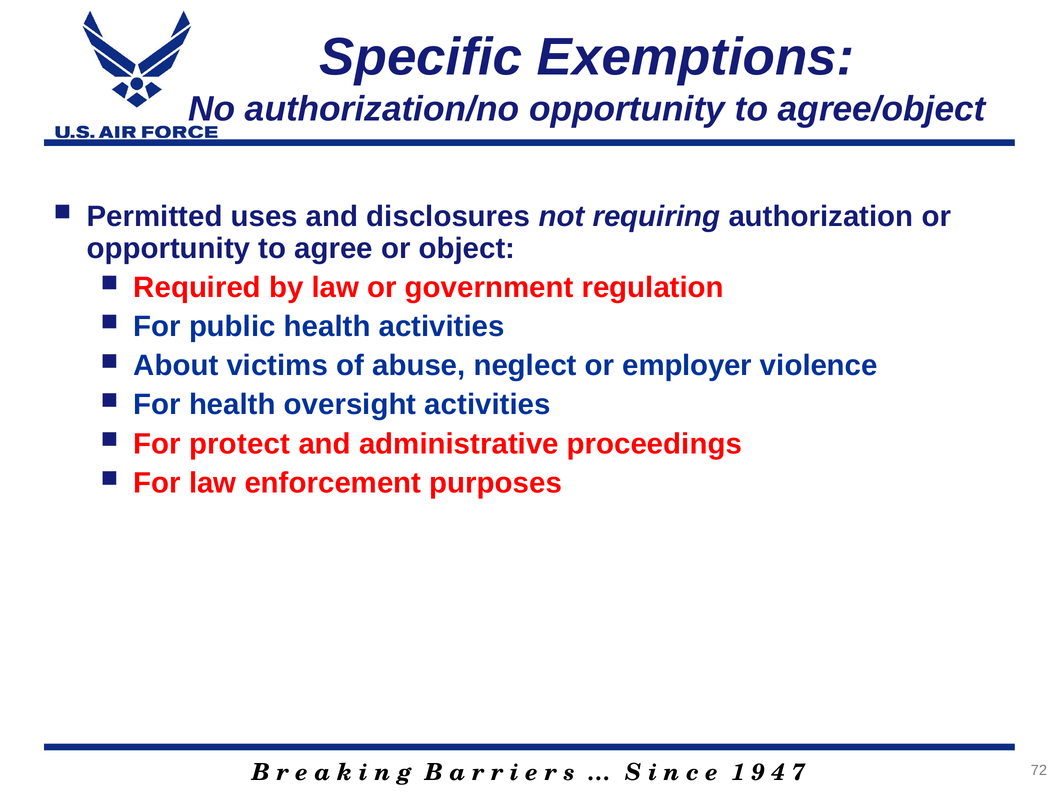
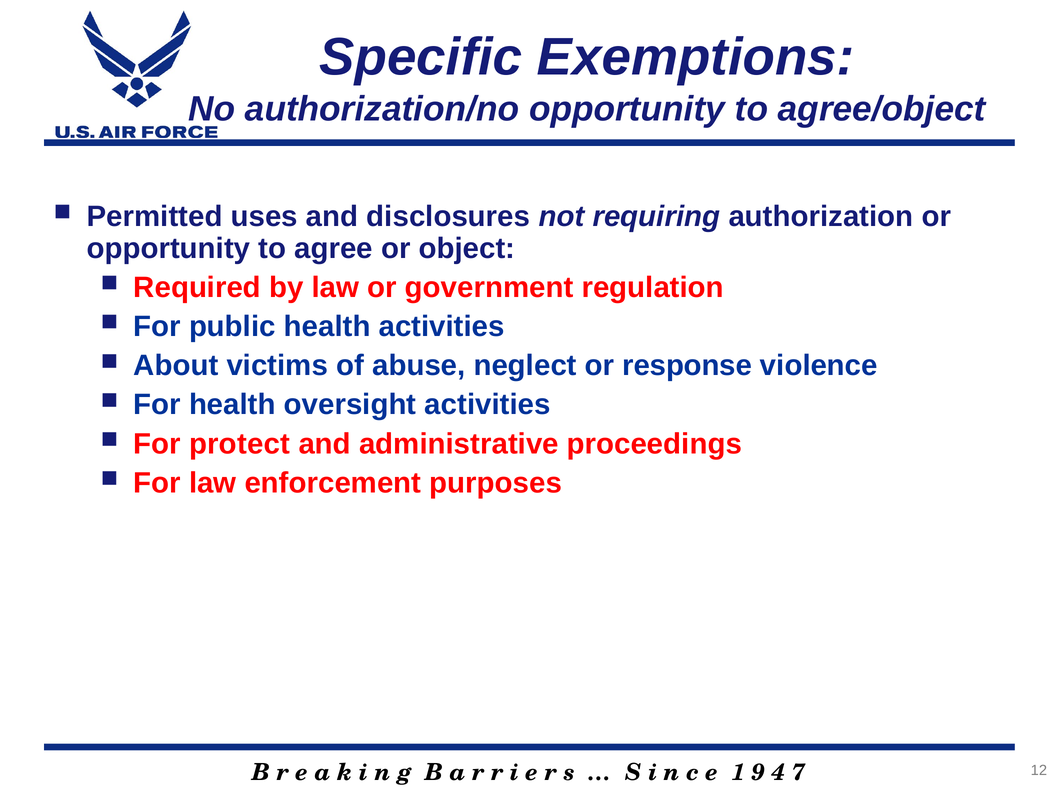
employer: employer -> response
72: 72 -> 12
